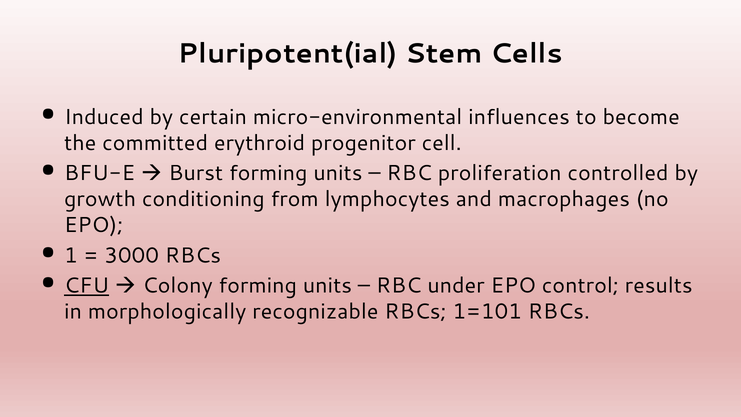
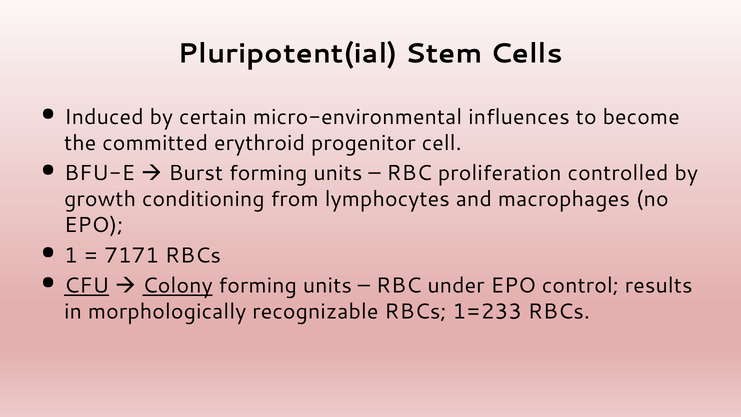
3000: 3000 -> 7171
Colony underline: none -> present
1=101: 1=101 -> 1=233
